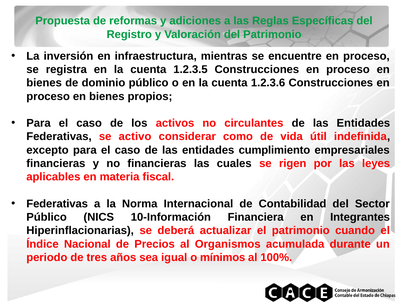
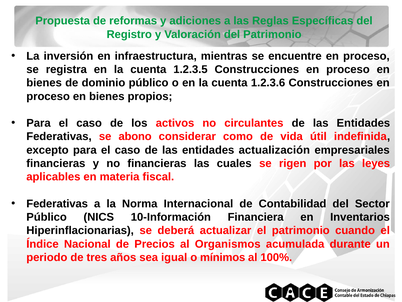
activo: activo -> abono
cumplimiento: cumplimiento -> actualización
Integrantes: Integrantes -> Inventarios
